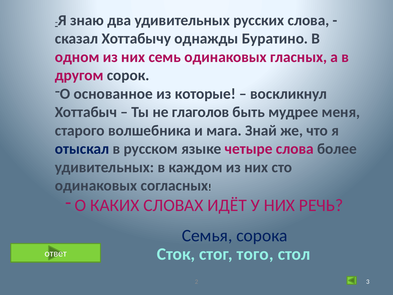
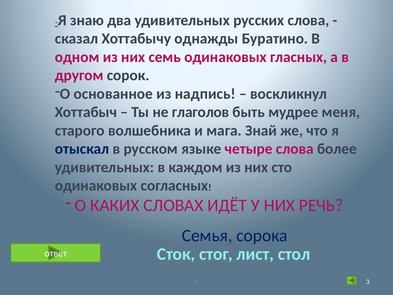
которые: которые -> надпись
того: того -> лист
